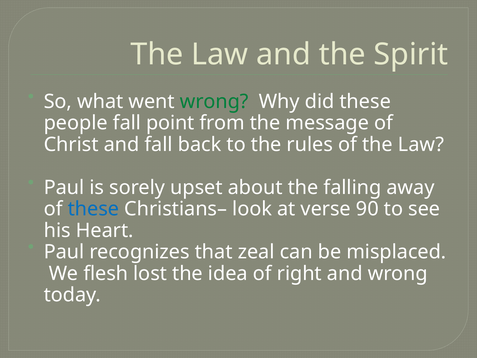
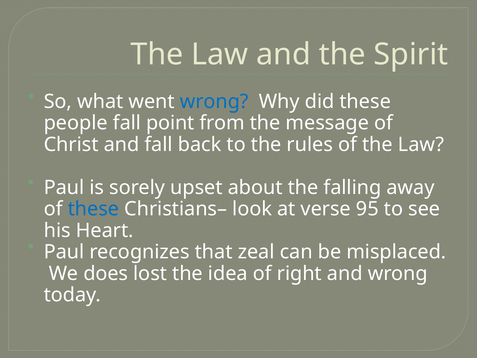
wrong at (214, 102) colour: green -> blue
90: 90 -> 95
flesh: flesh -> does
